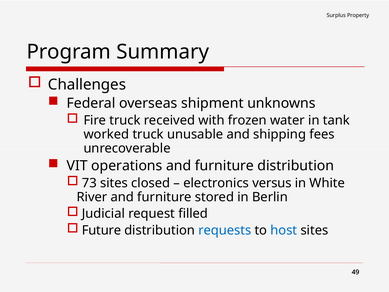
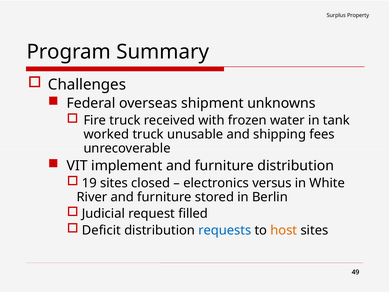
operations: operations -> implement
73: 73 -> 19
Future: Future -> Deficit
host colour: blue -> orange
